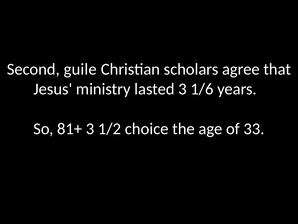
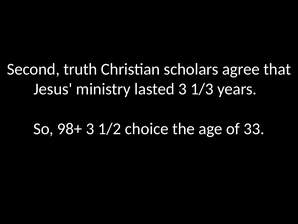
guile: guile -> truth
1/6: 1/6 -> 1/3
81+: 81+ -> 98+
